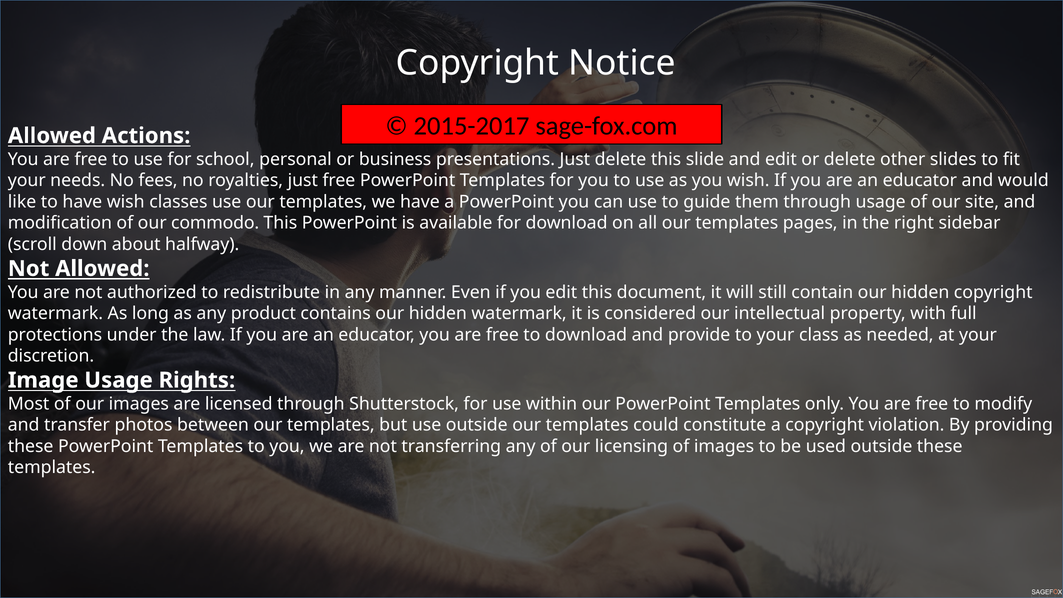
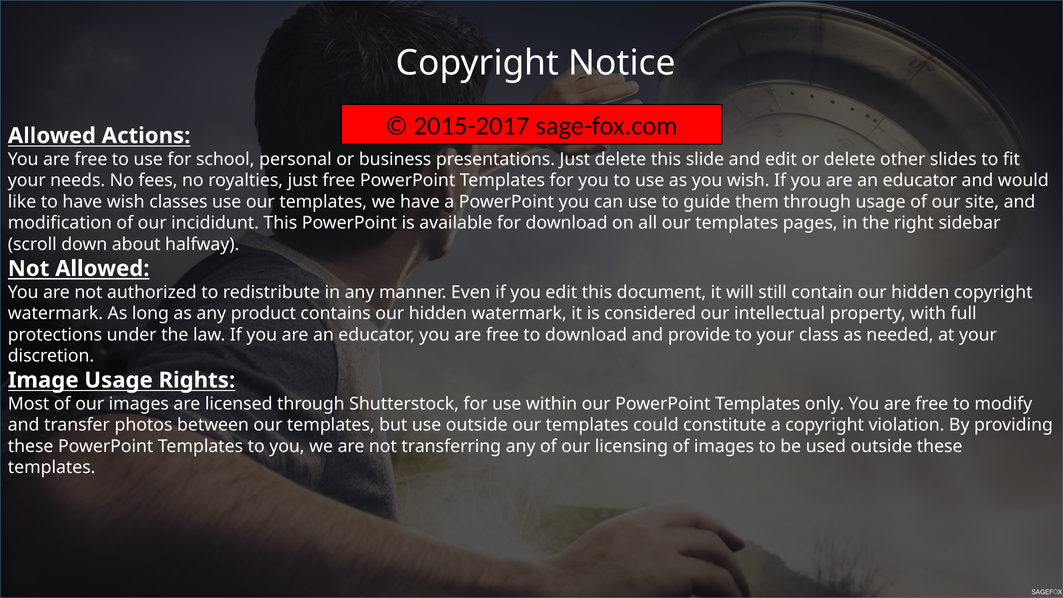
commodo: commodo -> incididunt
